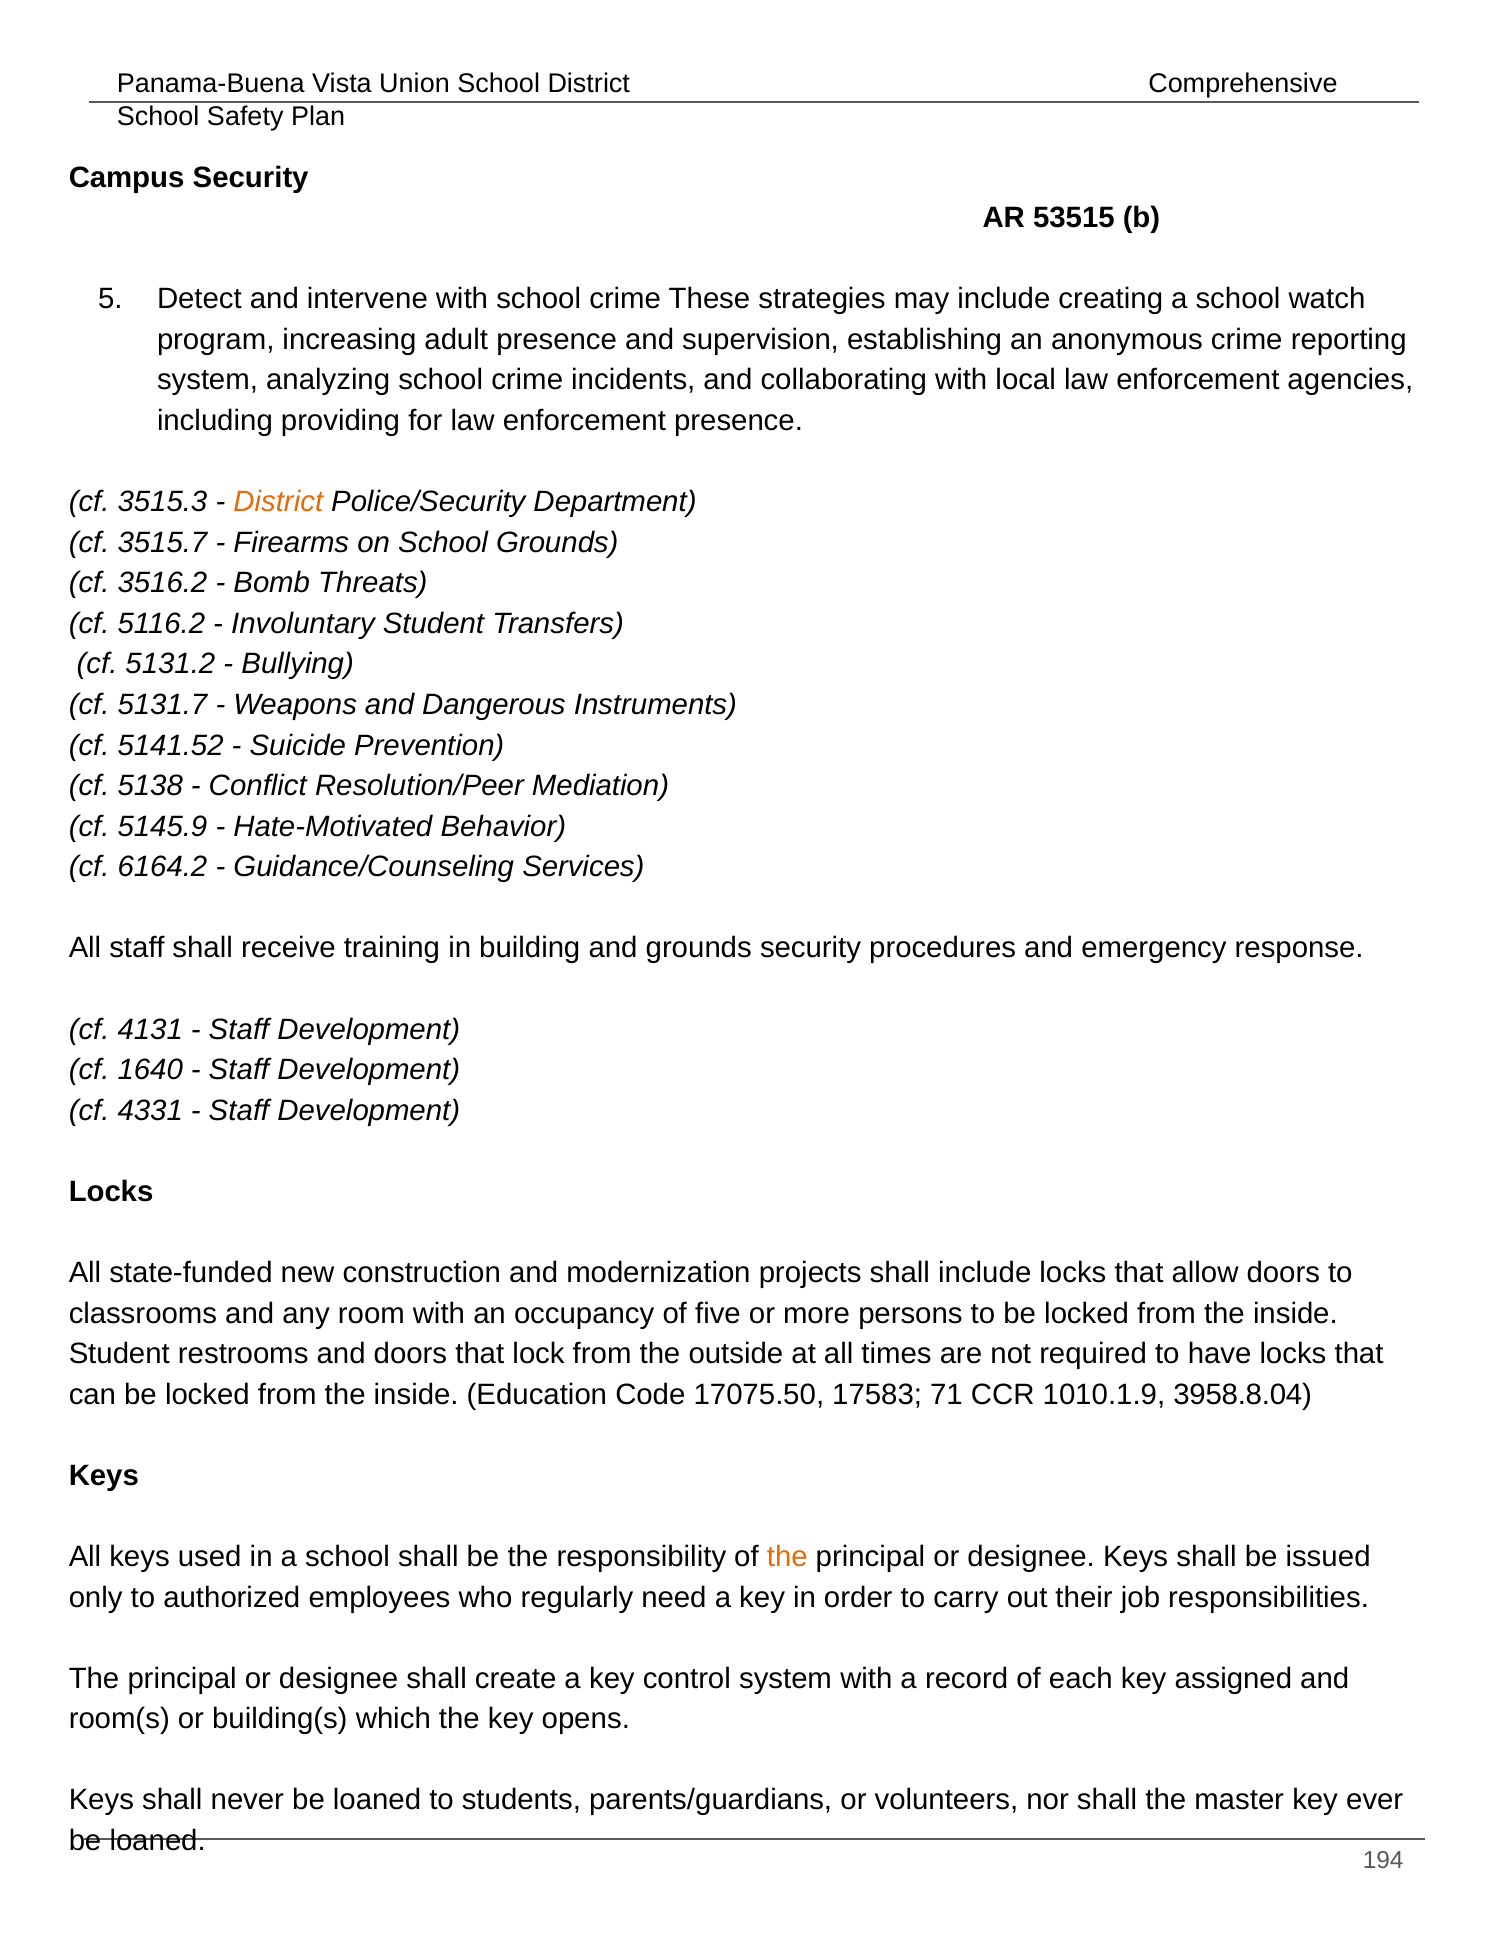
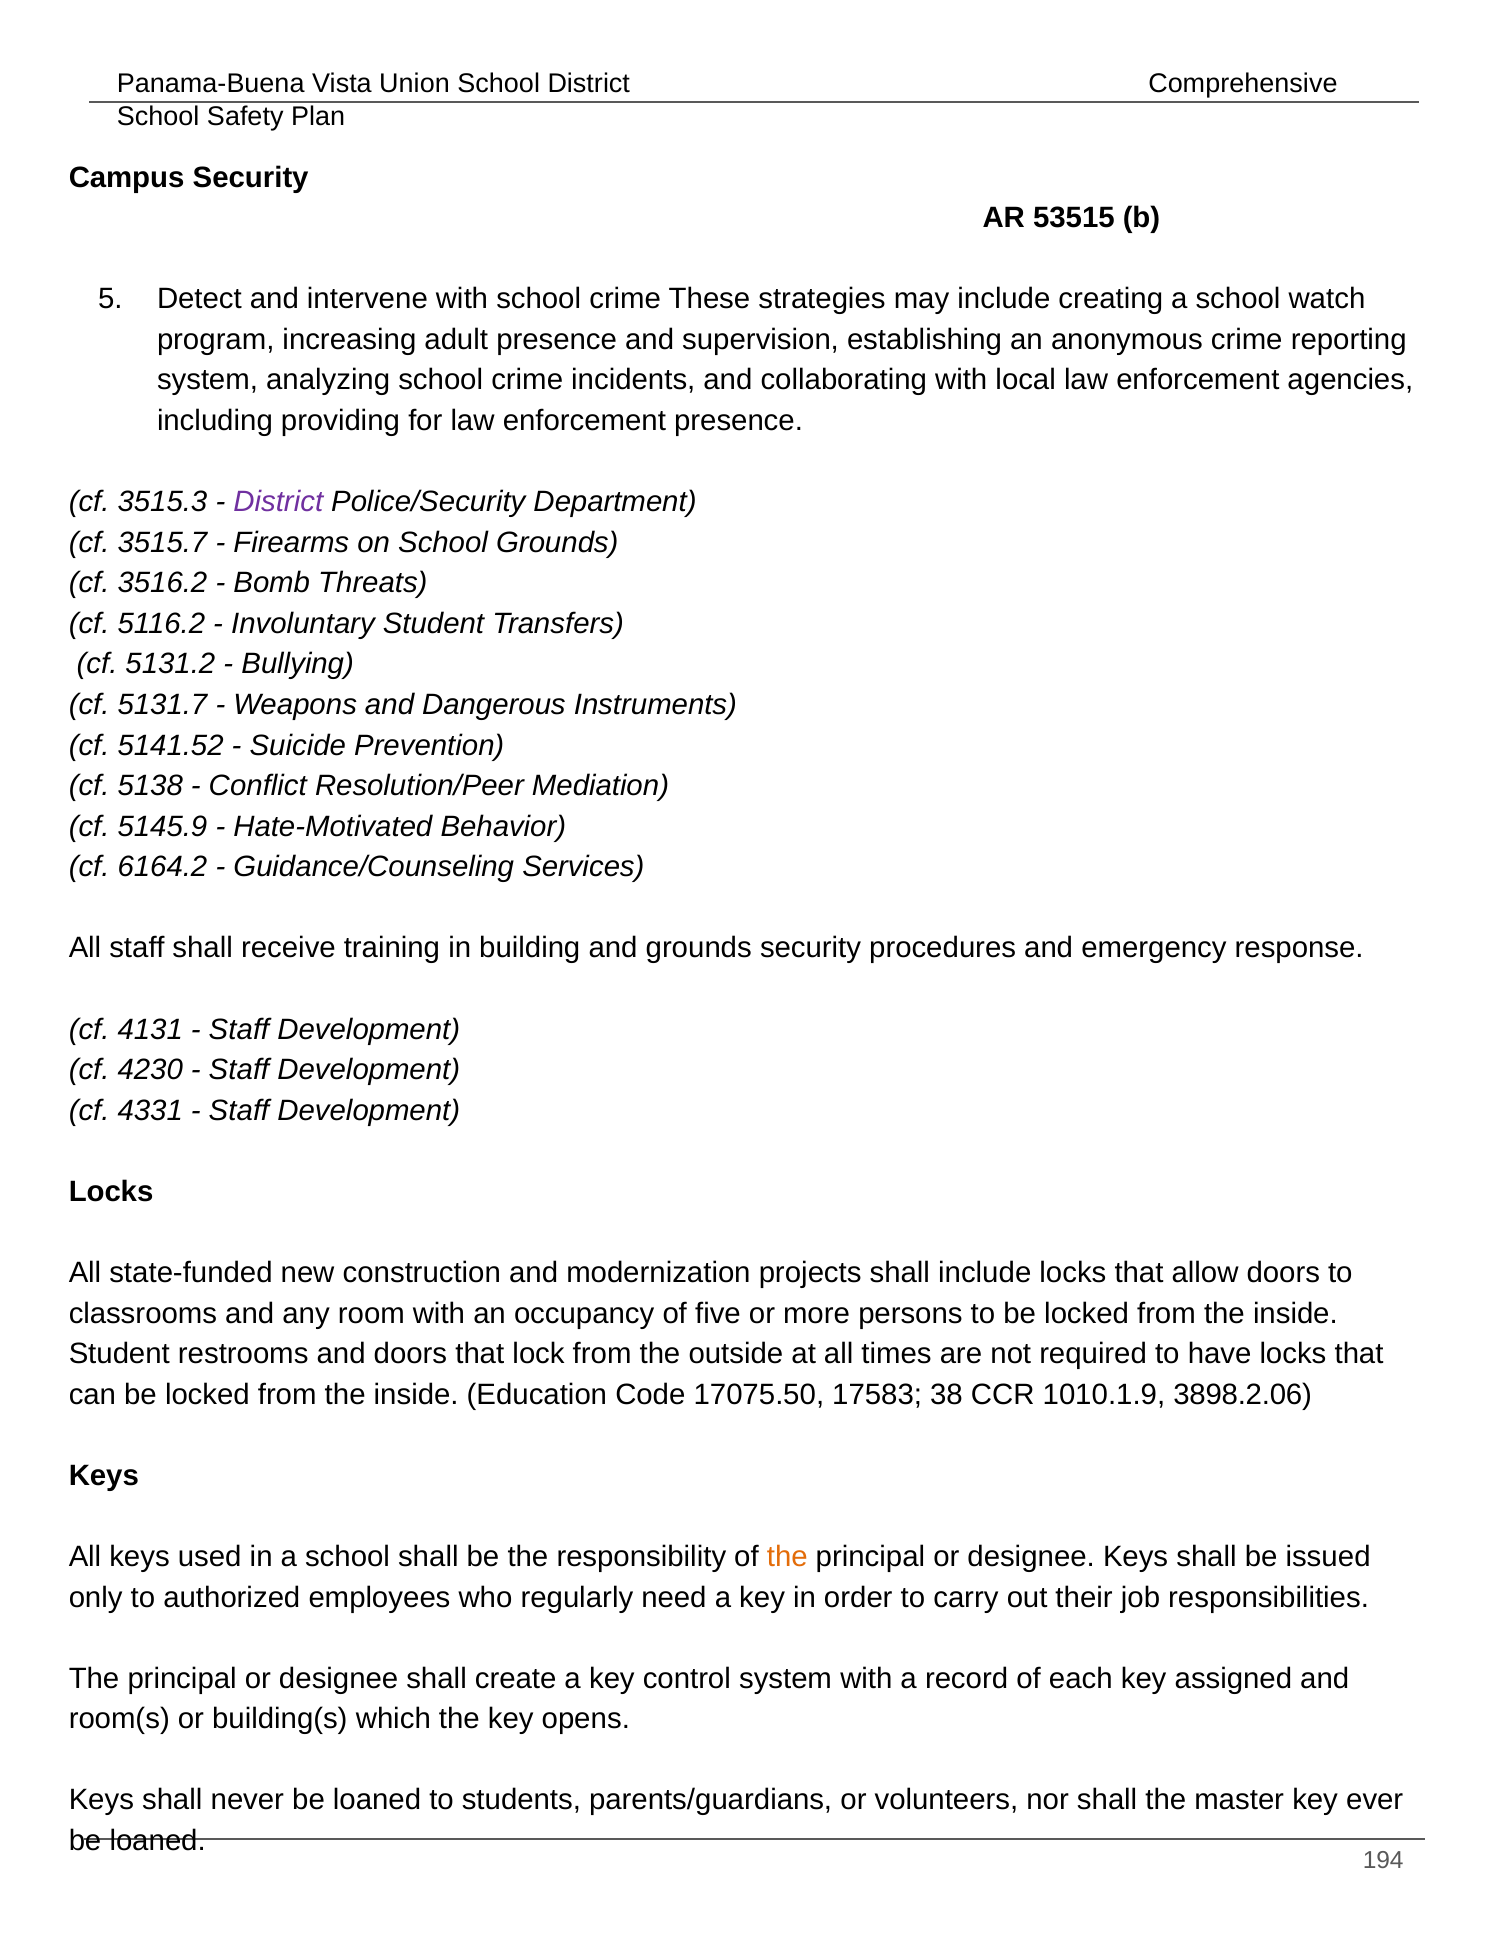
District at (278, 502) colour: orange -> purple
1640: 1640 -> 4230
71: 71 -> 38
3958.8.04: 3958.8.04 -> 3898.2.06
